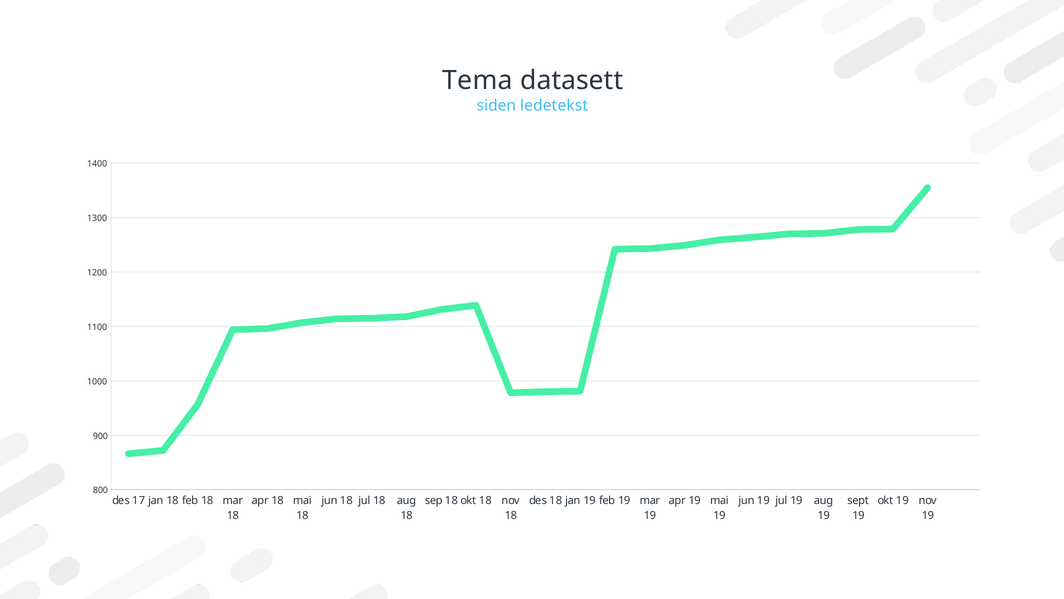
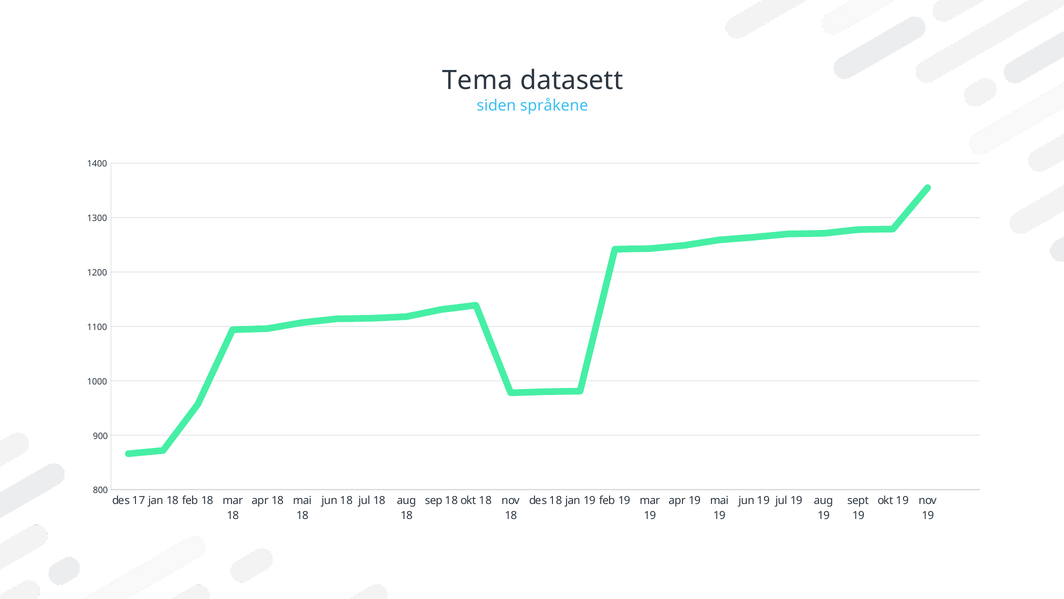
ledetekst: ledetekst -> språkene
